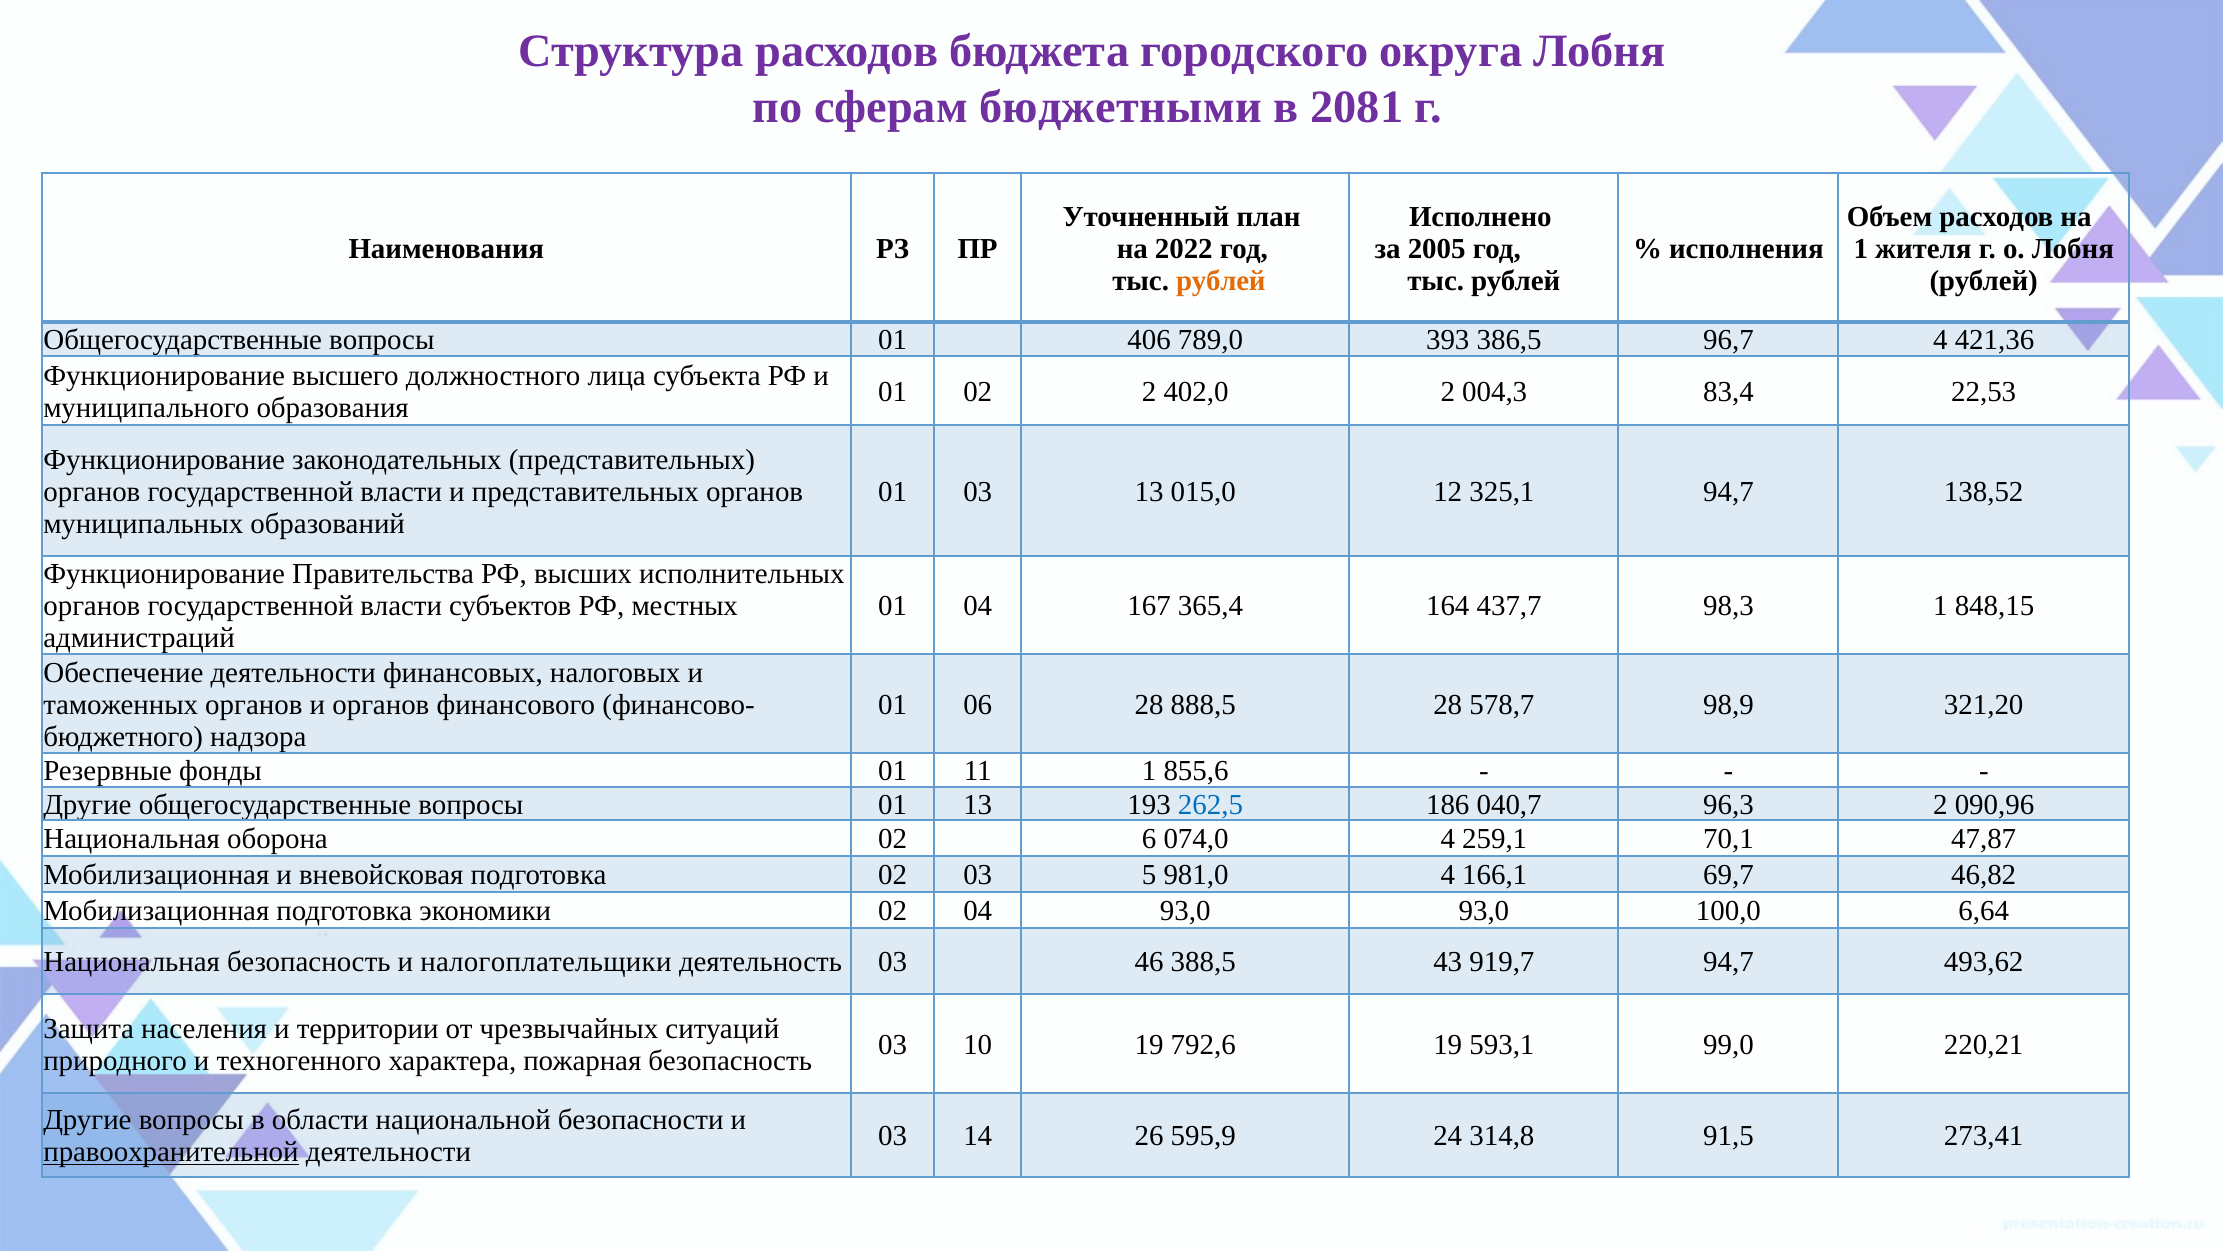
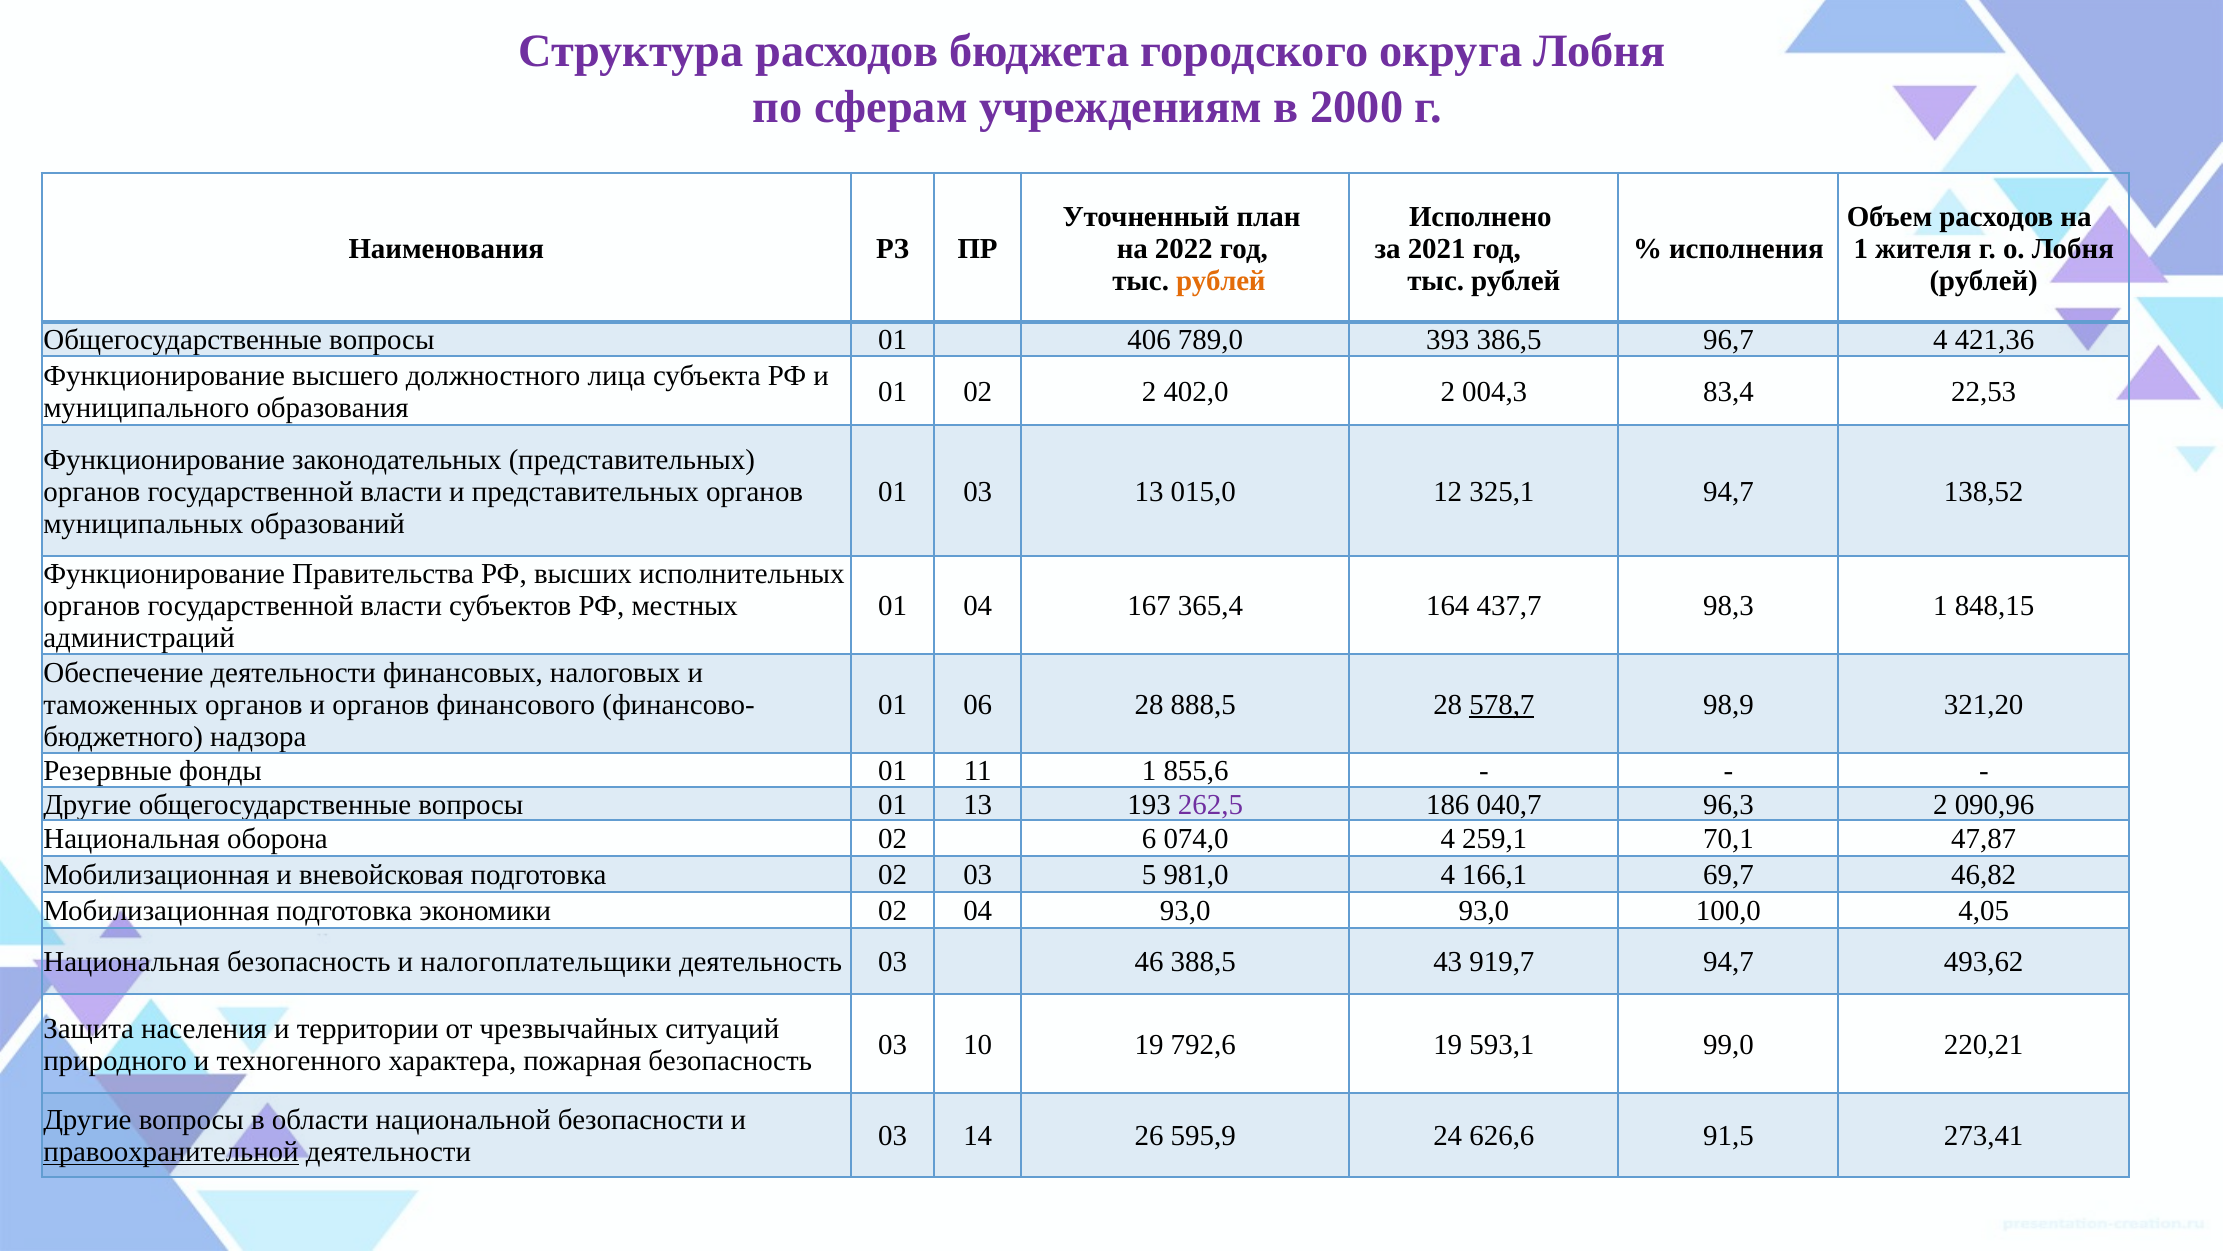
бюджетными: бюджетными -> учреждениям
2081: 2081 -> 2000
2005: 2005 -> 2021
578,7 underline: none -> present
262,5 colour: blue -> purple
6,64: 6,64 -> 4,05
314,8: 314,8 -> 626,6
